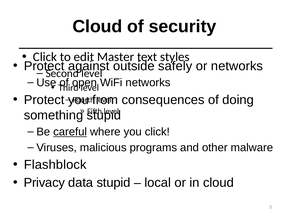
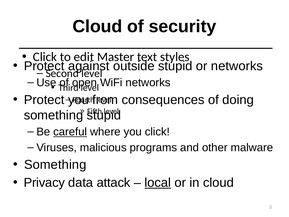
outside safely: safely -> stupid
Flashblock at (55, 165): Flashblock -> Something
data stupid: stupid -> attack
local underline: none -> present
